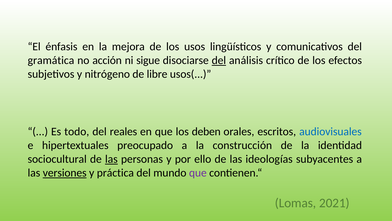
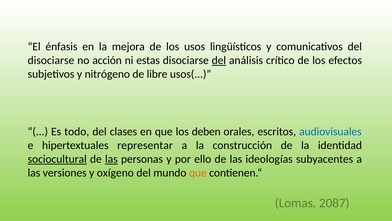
gramática at (51, 60): gramática -> disociarse
sigue: sigue -> estas
reales: reales -> clases
preocupado: preocupado -> representar
sociocultural underline: none -> present
versiones underline: present -> none
práctica: práctica -> oxígeno
que at (198, 172) colour: purple -> orange
2021: 2021 -> 2087
